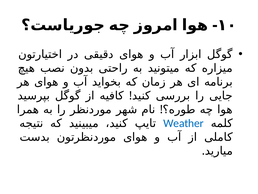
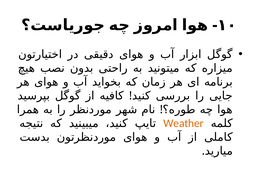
Weather colour: blue -> orange
